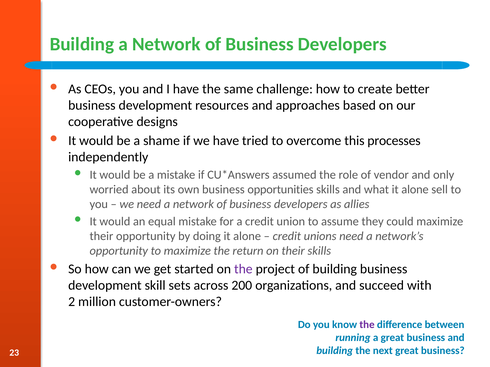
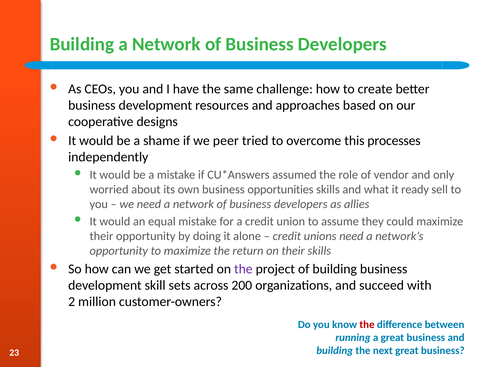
we have: have -> peer
what it alone: alone -> ready
the at (367, 325) colour: purple -> red
